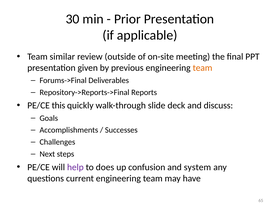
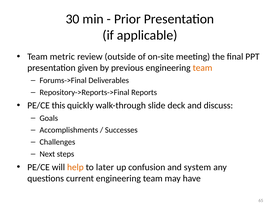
similar: similar -> metric
help colour: purple -> orange
does: does -> later
